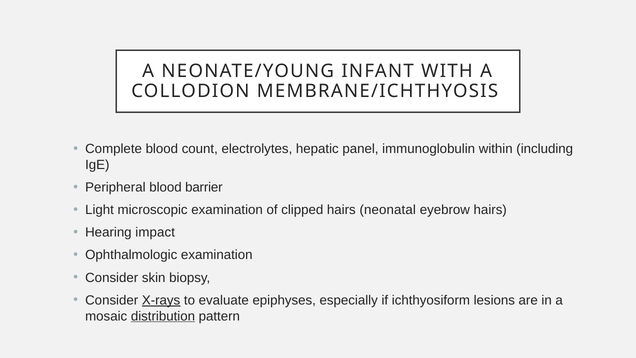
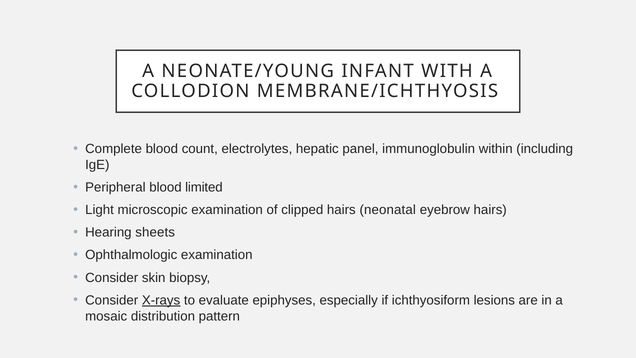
barrier: barrier -> limited
impact: impact -> sheets
distribution underline: present -> none
